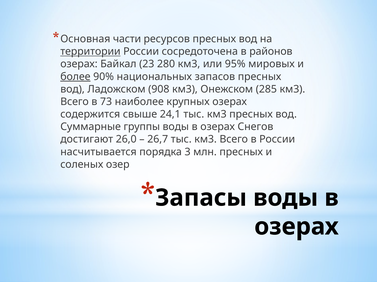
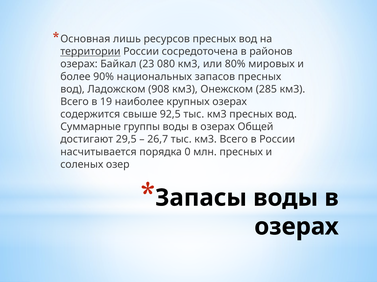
части: части -> лишь
280: 280 -> 080
95%: 95% -> 80%
более underline: present -> none
73: 73 -> 19
24,1: 24,1 -> 92,5
Снегов: Снегов -> Общей
26,0: 26,0 -> 29,5
3: 3 -> 0
